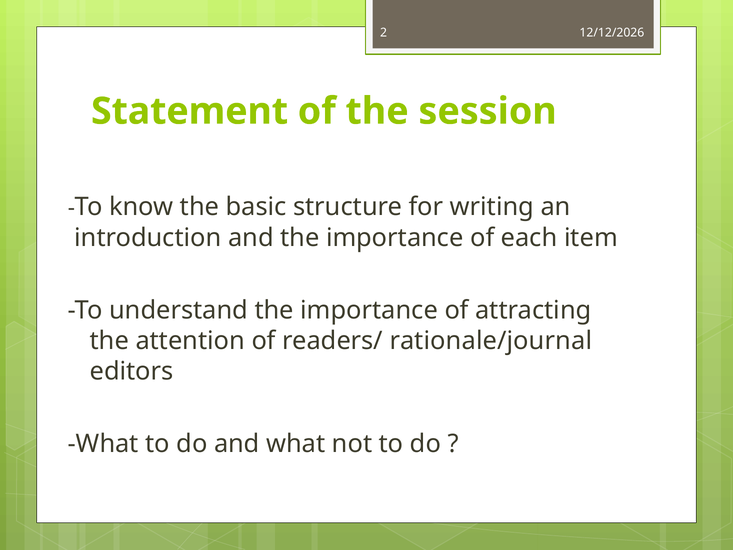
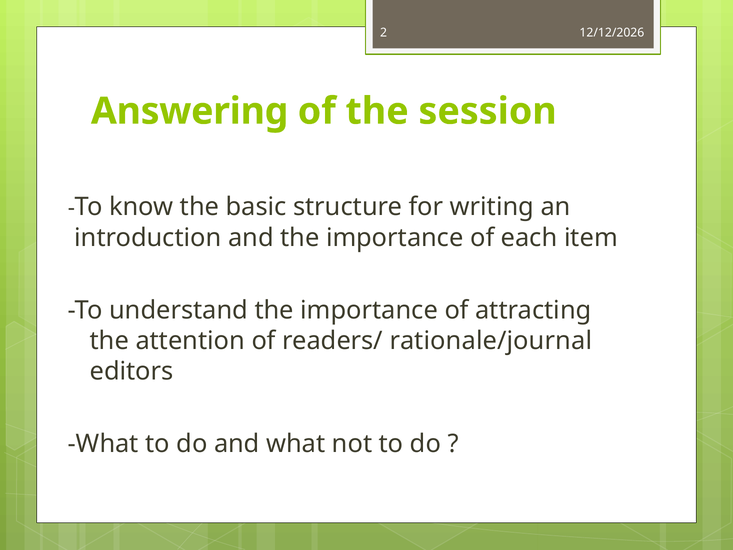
Statement: Statement -> Answering
